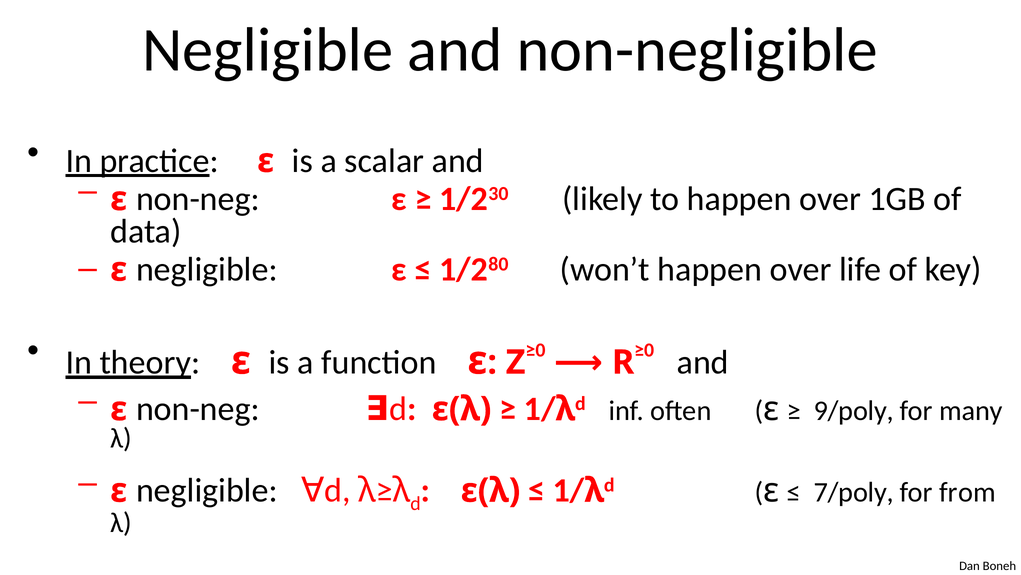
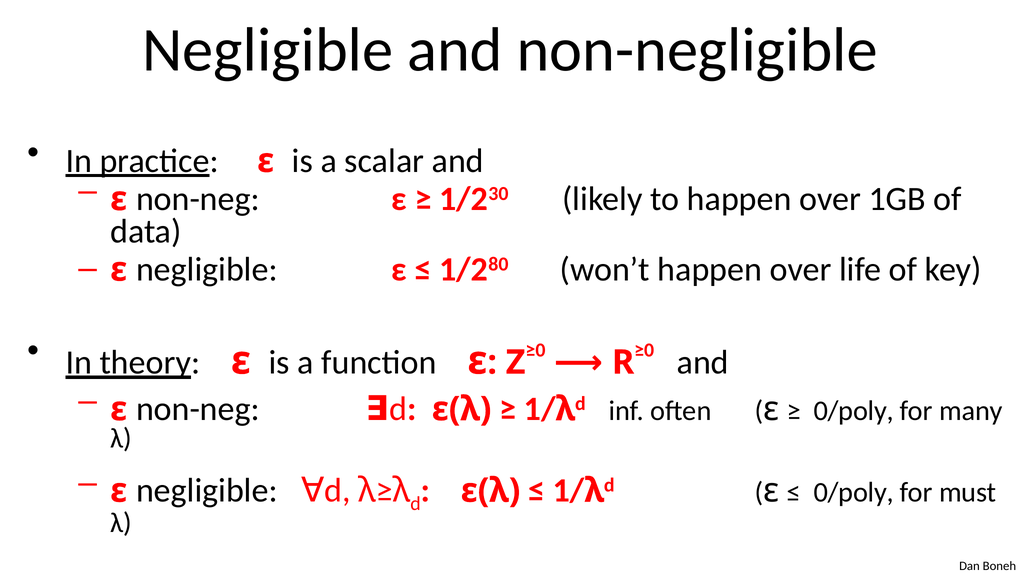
9/poly at (854, 410): 9/poly -> 0/poly
7/poly at (854, 492): 7/poly -> 0/poly
from: from -> must
